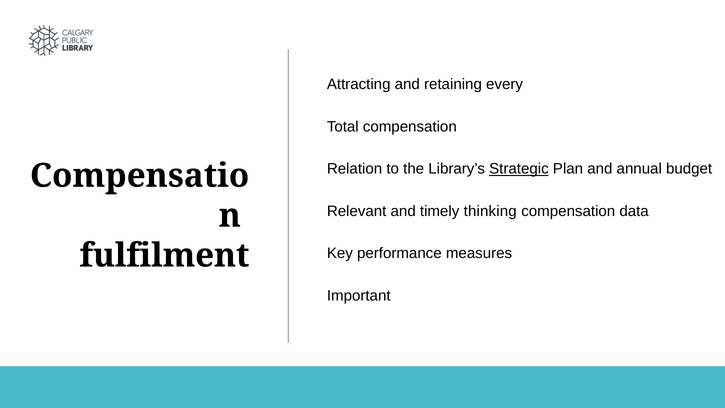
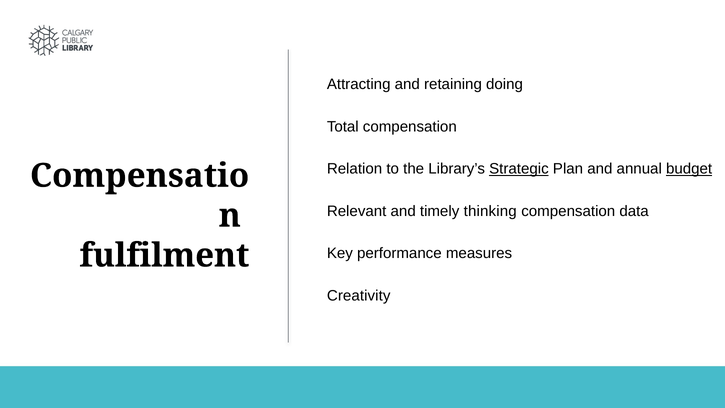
every: every -> doing
budget underline: none -> present
Important: Important -> Creativity
